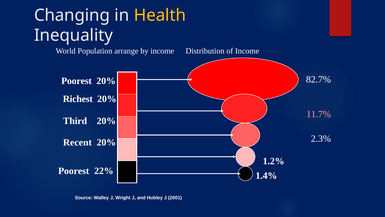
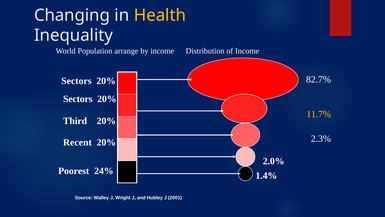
Poorest at (77, 81): Poorest -> Sectors
Richest at (78, 99): Richest -> Sectors
11.7% colour: pink -> yellow
1.2%: 1.2% -> 2.0%
22%: 22% -> 24%
